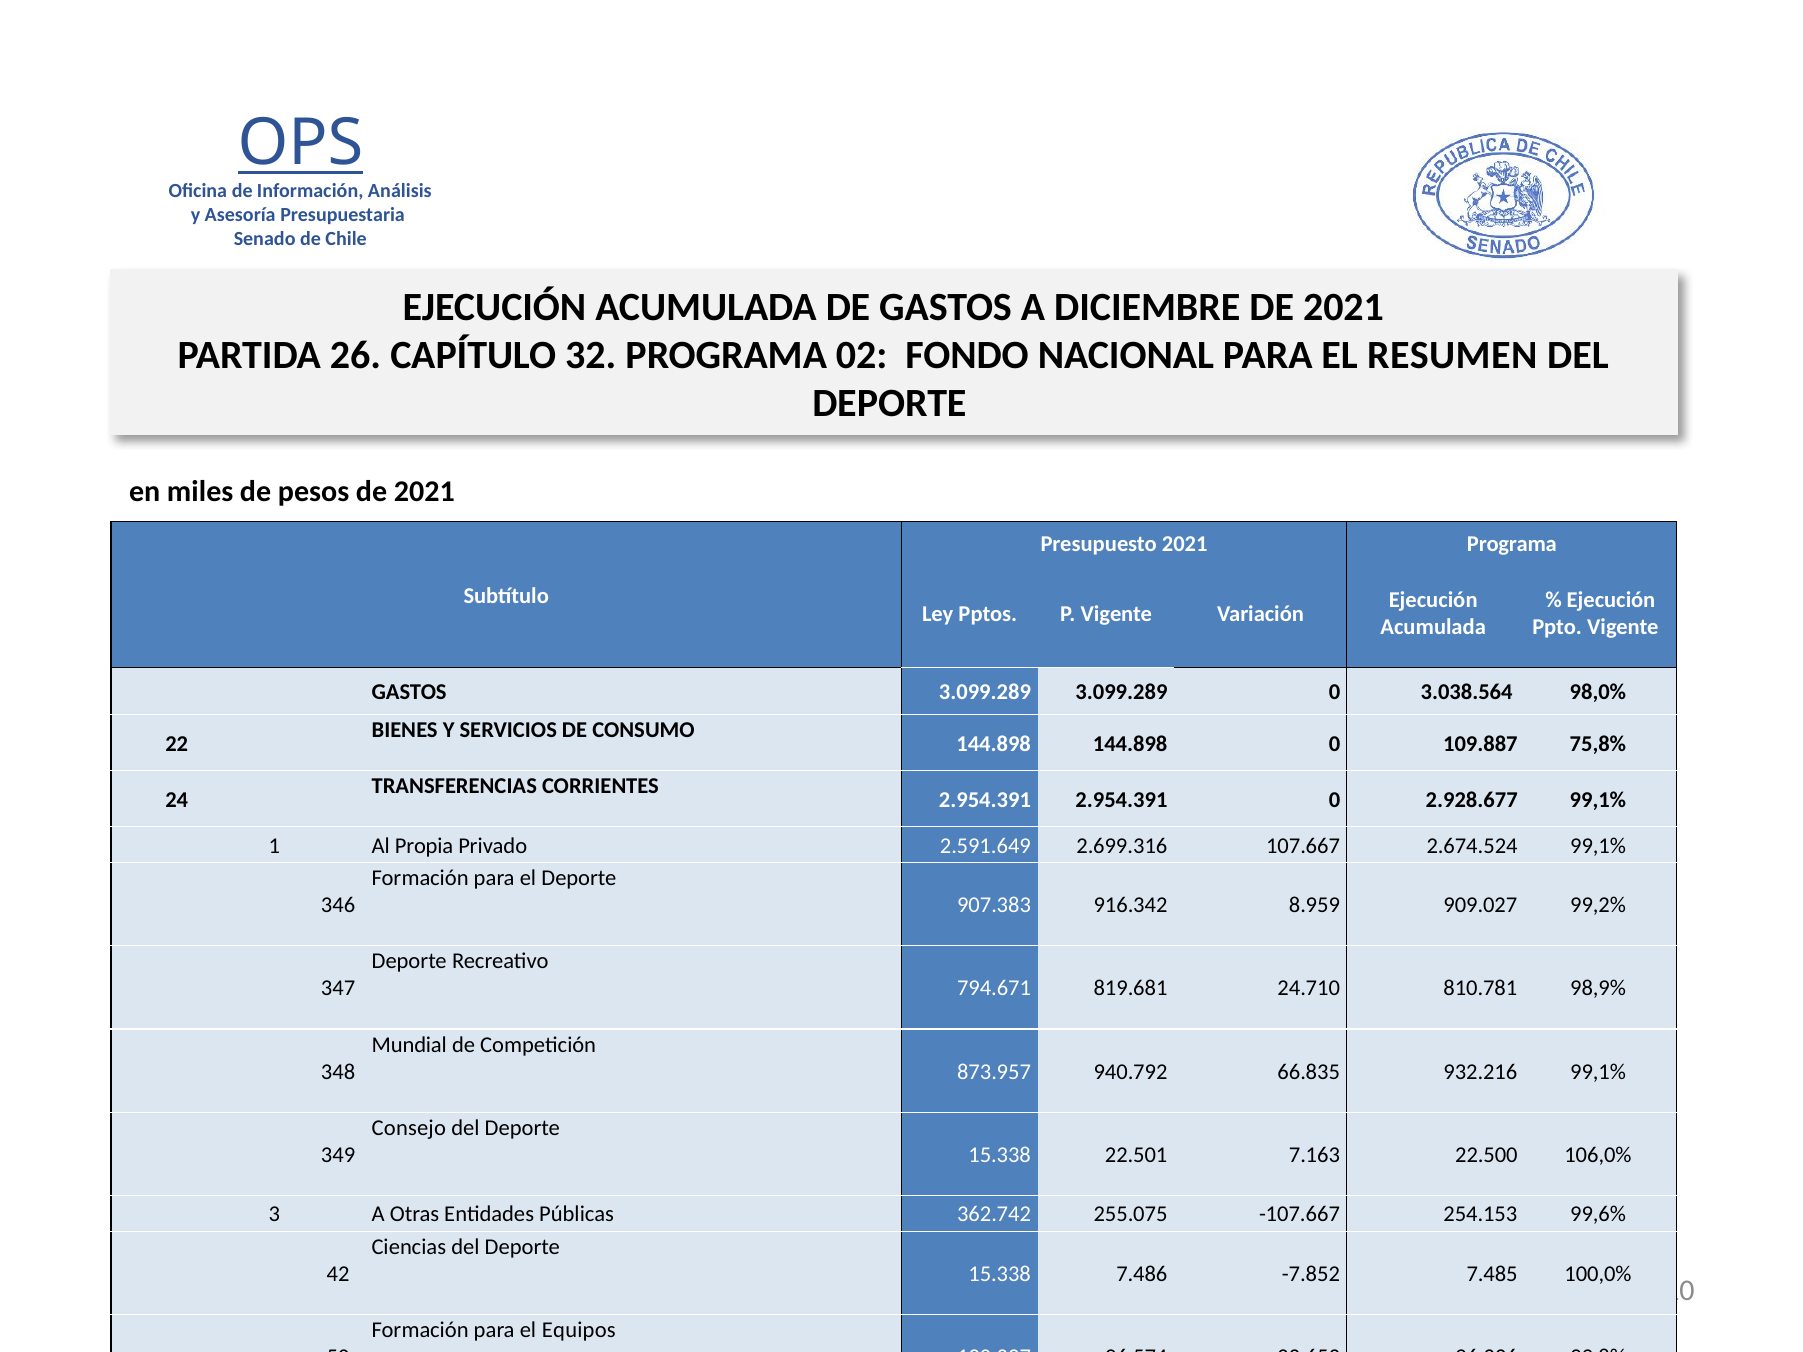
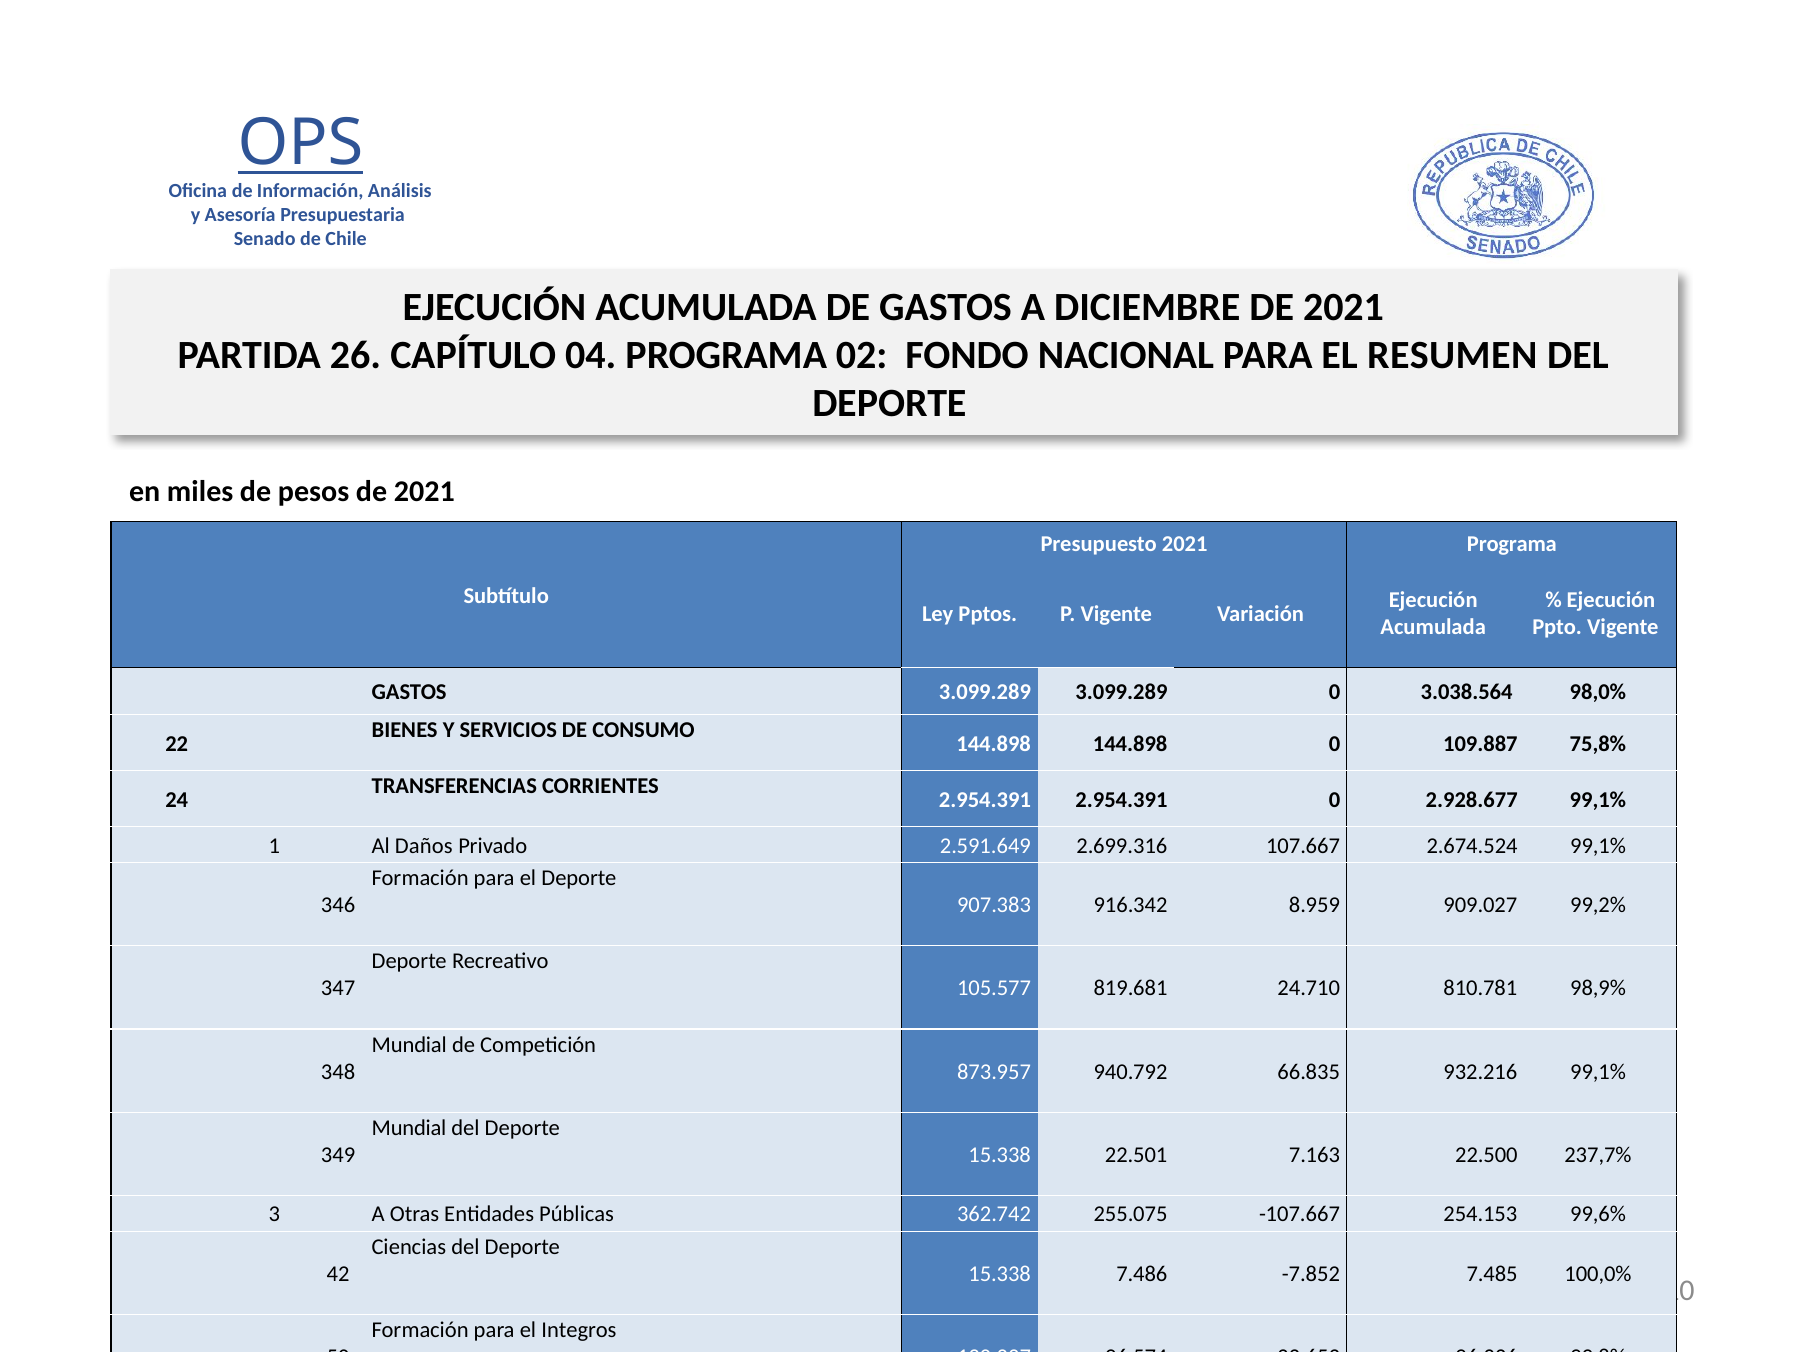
32: 32 -> 04
Al Propia: Propia -> Daños
794.671: 794.671 -> 105.577
Consejo at (409, 1128): Consejo -> Mundial
106,0%: 106,0% -> 237,7%
Equipos: Equipos -> Integros
